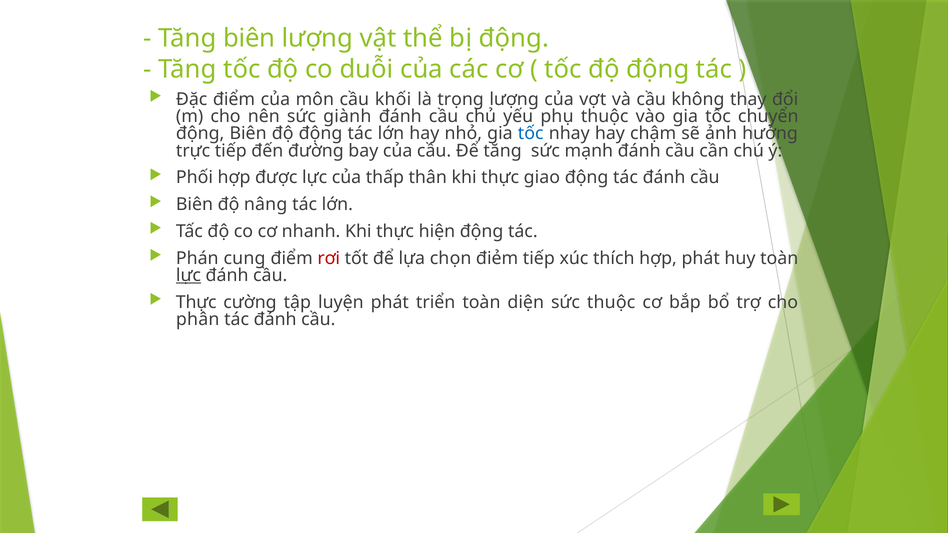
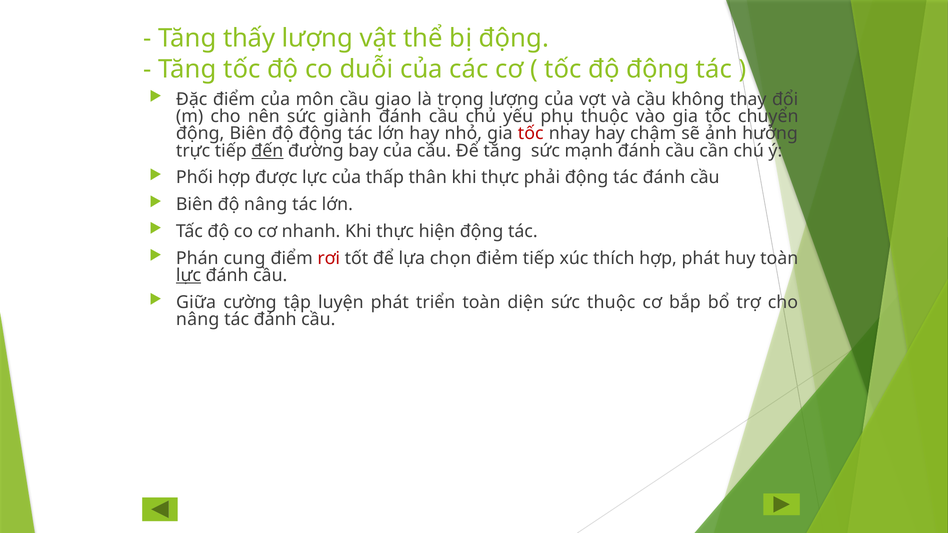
Tăng biên: biên -> thấy
khối: khối -> giao
tốc at (531, 134) colour: blue -> red
đến underline: none -> present
giao: giao -> phải
Thực at (196, 303): Thực -> Giữa
phân at (198, 320): phân -> nâng
